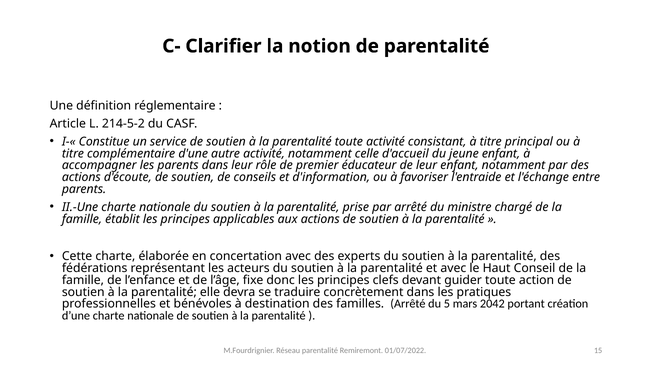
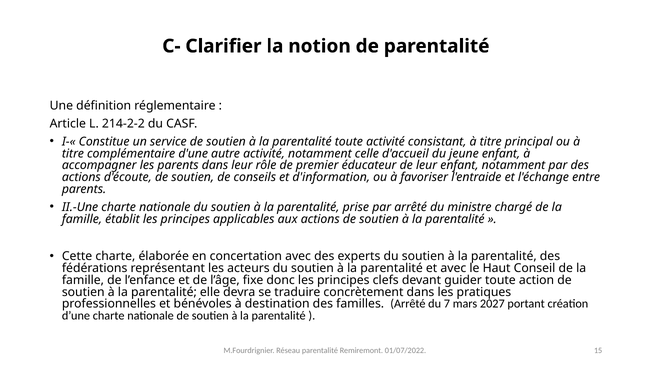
214-5-2: 214-5-2 -> 214-2-2
5: 5 -> 7
2042: 2042 -> 2027
